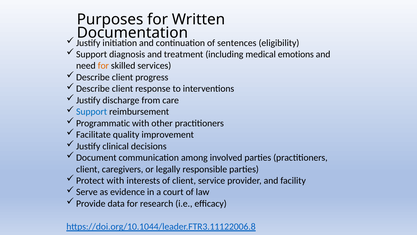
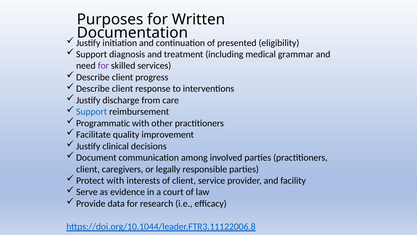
sentences: sentences -> presented
emotions: emotions -> grammar
for at (103, 66) colour: orange -> purple
